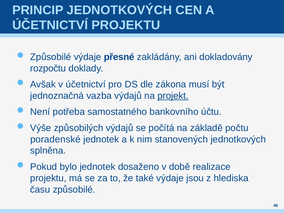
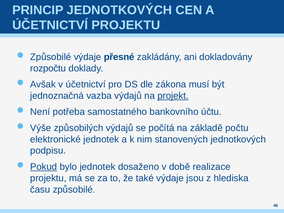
poradenské: poradenské -> elektronické
splněna: splněna -> podpisu
Pokud underline: none -> present
